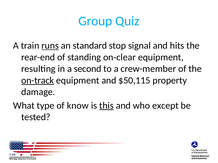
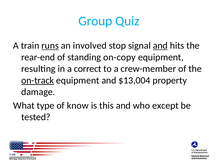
standard: standard -> involved
and at (160, 46) underline: none -> present
on-clear: on-clear -> on-copy
second: second -> correct
$50,115: $50,115 -> $13,004
this underline: present -> none
